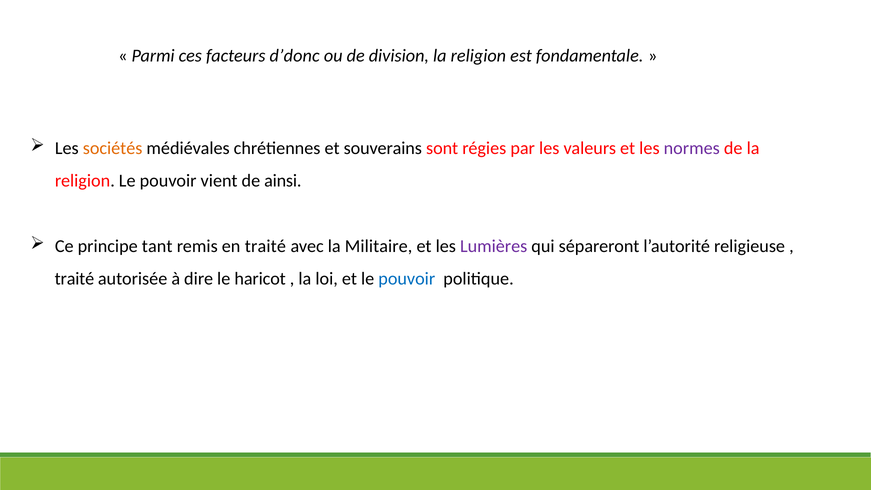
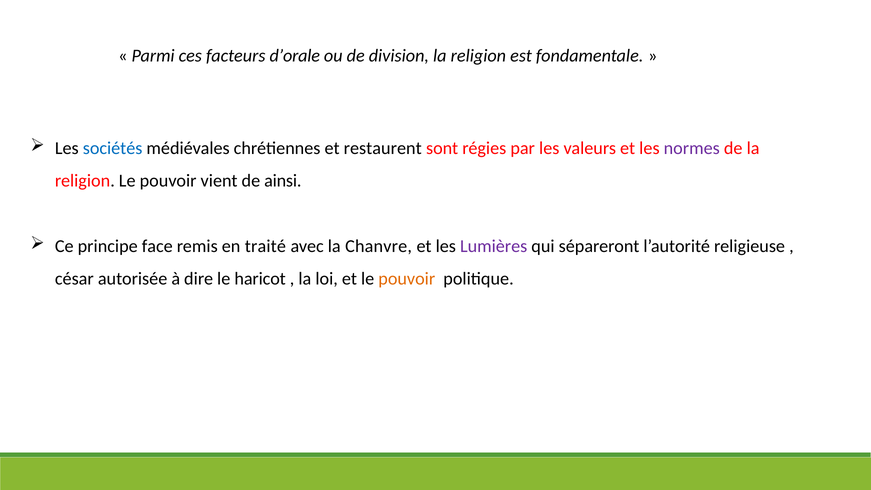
d’donc: d’donc -> d’orale
sociétés colour: orange -> blue
souverains: souverains -> restaurent
tant: tant -> face
Militaire: Militaire -> Chanvre
traité at (74, 279): traité -> césar
pouvoir at (407, 279) colour: blue -> orange
